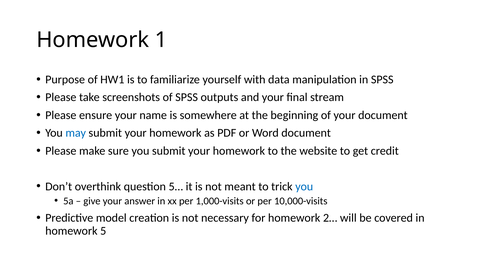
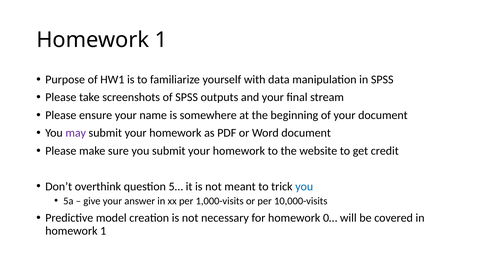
may colour: blue -> purple
2…: 2… -> 0…
5 at (103, 231): 5 -> 1
